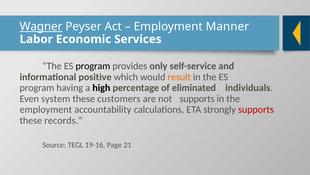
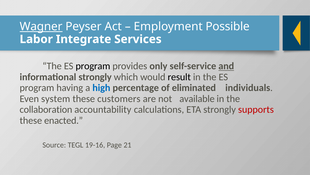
Manner: Manner -> Possible
Economic: Economic -> Integrate
and underline: none -> present
informational positive: positive -> strongly
result colour: orange -> black
high colour: black -> blue
not supports: supports -> available
employment at (46, 109): employment -> collaboration
records: records -> enacted
